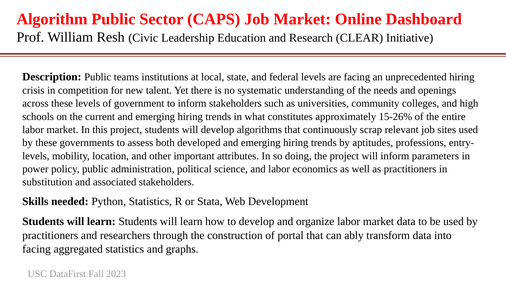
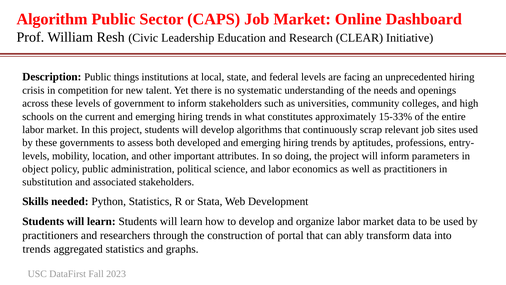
teams: teams -> things
15-26%: 15-26% -> 15-33%
power: power -> object
facing at (37, 249): facing -> trends
